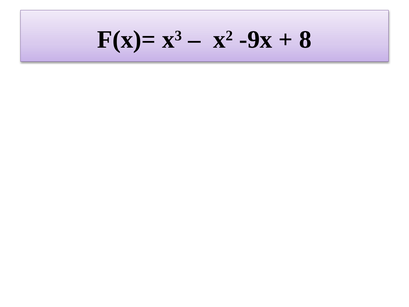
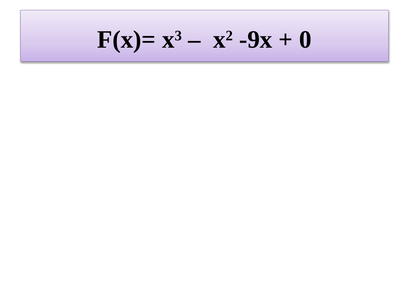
8: 8 -> 0
